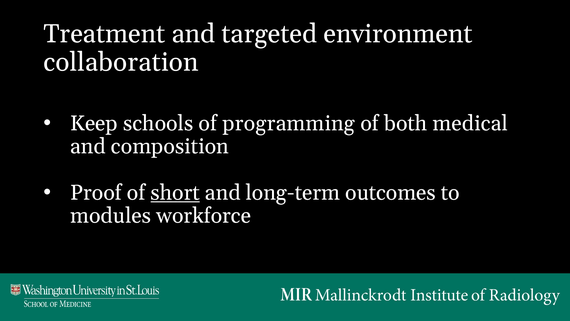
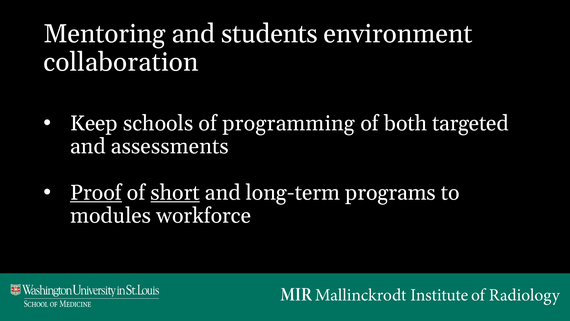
Treatment: Treatment -> Mentoring
targeted: targeted -> students
medical: medical -> targeted
composition: composition -> assessments
Proof underline: none -> present
outcomes: outcomes -> programs
